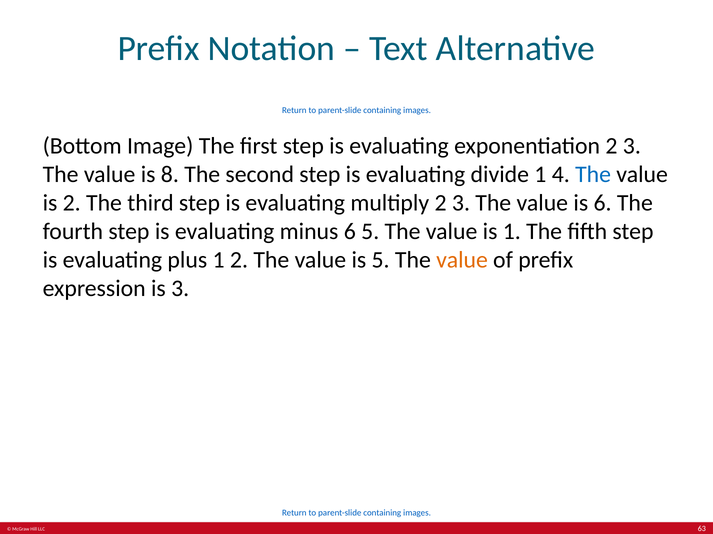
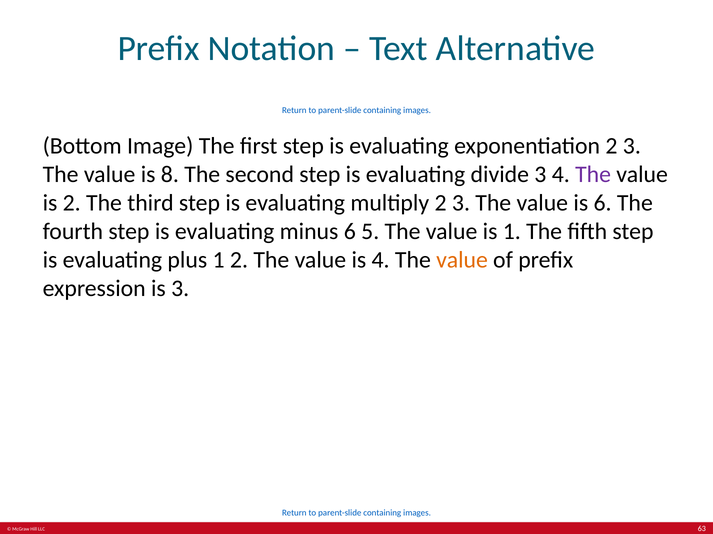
divide 1: 1 -> 3
The at (593, 175) colour: blue -> purple
is 5: 5 -> 4
